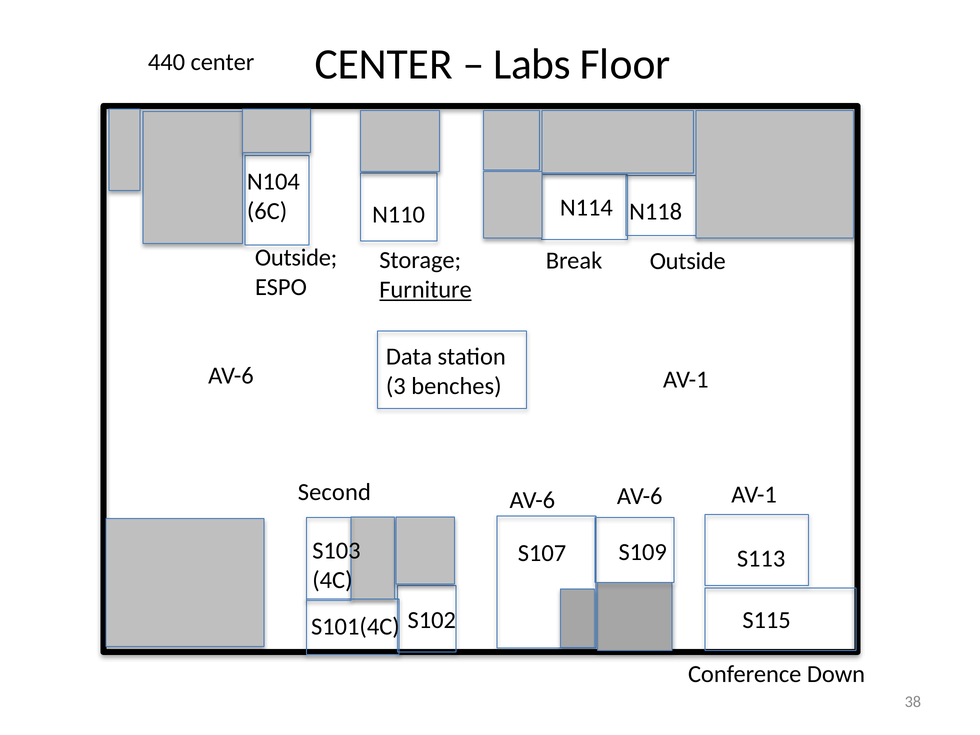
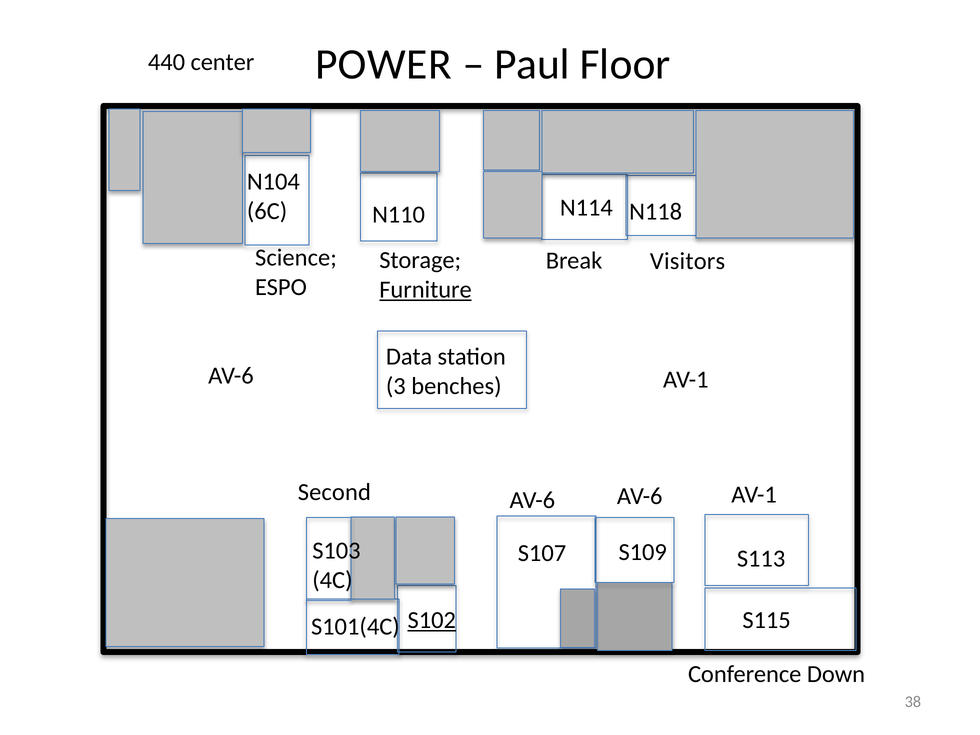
CENTER at (384, 64): CENTER -> POWER
Labs: Labs -> Paul
Outside at (296, 258): Outside -> Science
Outside at (688, 261): Outside -> Visitors
S102 underline: none -> present
